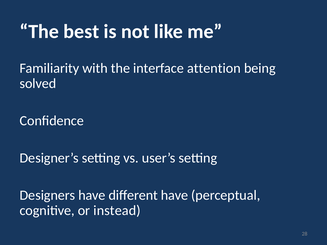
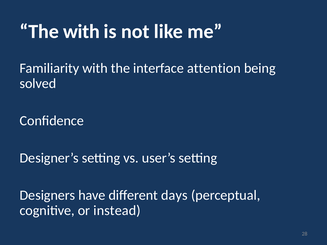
The best: best -> with
different have: have -> days
